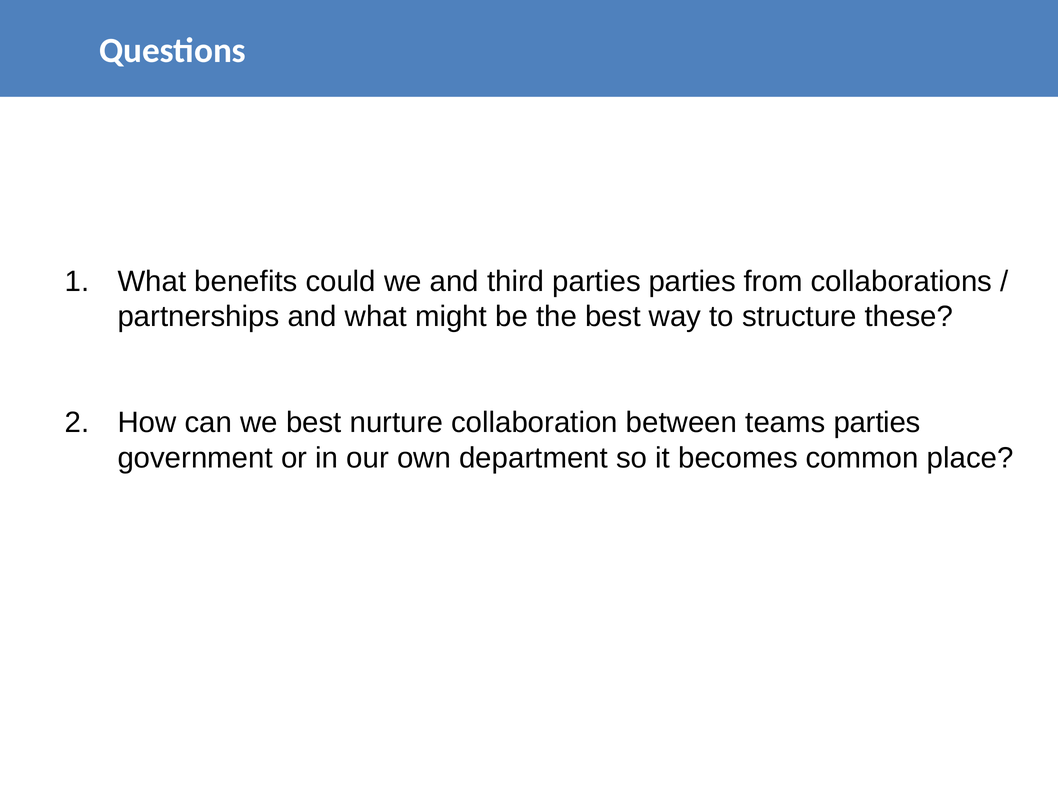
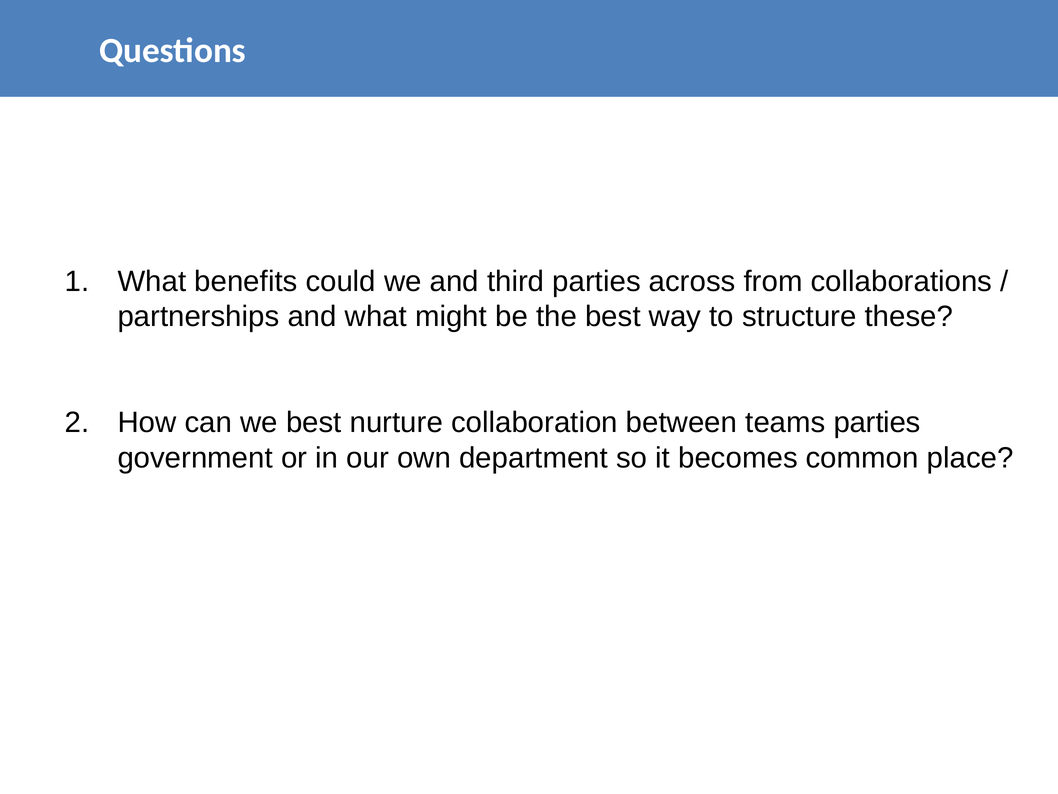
parties parties: parties -> across
